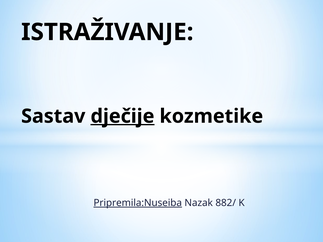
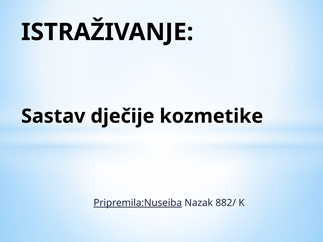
dječije underline: present -> none
